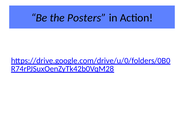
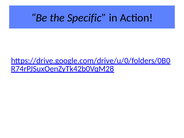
Posters: Posters -> Specific
